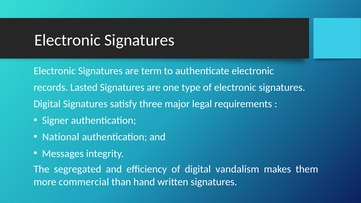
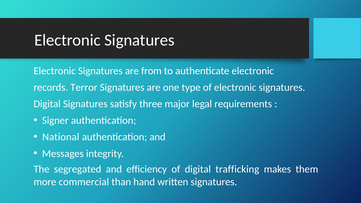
term: term -> from
Lasted: Lasted -> Terror
vandalism: vandalism -> trafficking
